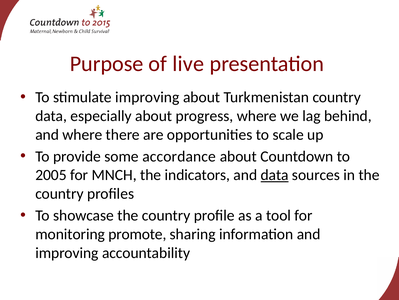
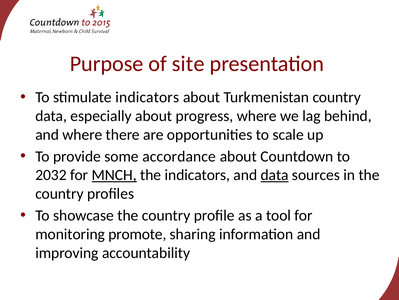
live: live -> site
stimulate improving: improving -> indicators
2005: 2005 -> 2032
MNCH underline: none -> present
